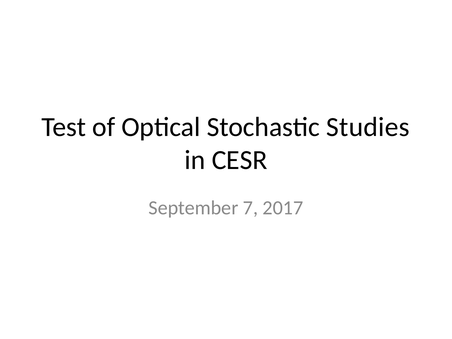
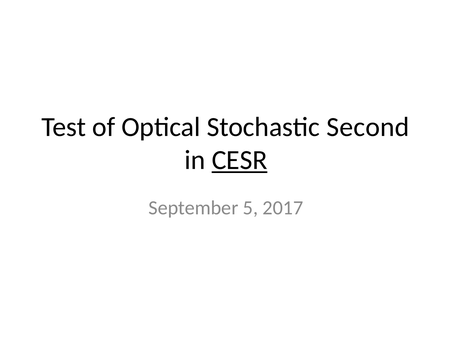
Studies: Studies -> Second
CESR underline: none -> present
7: 7 -> 5
